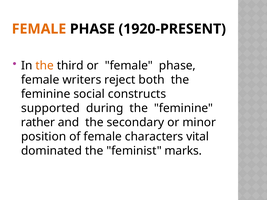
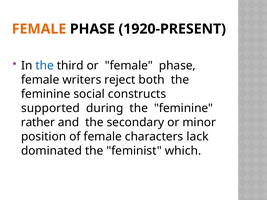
the at (45, 66) colour: orange -> blue
vital: vital -> lack
marks: marks -> which
